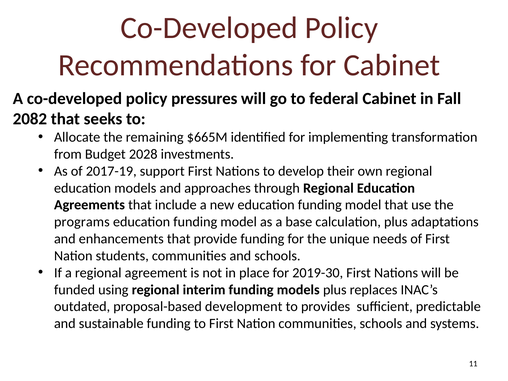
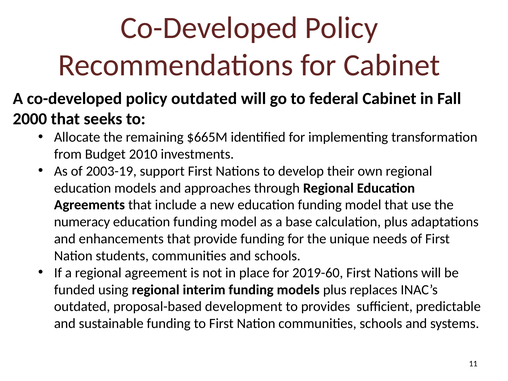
policy pressures: pressures -> outdated
2082: 2082 -> 2000
2028: 2028 -> 2010
2017-19: 2017-19 -> 2003-19
programs: programs -> numeracy
2019-30: 2019-30 -> 2019-60
